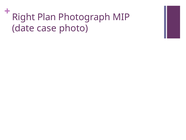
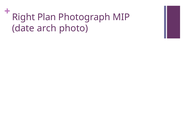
case: case -> arch
